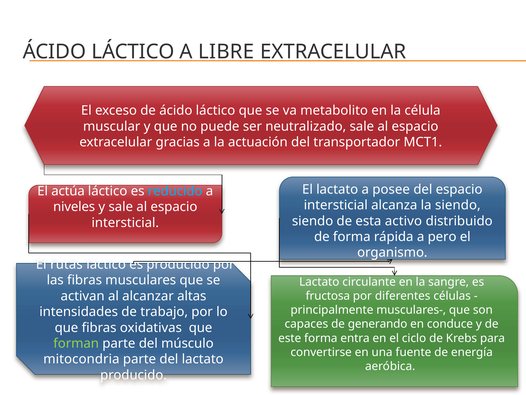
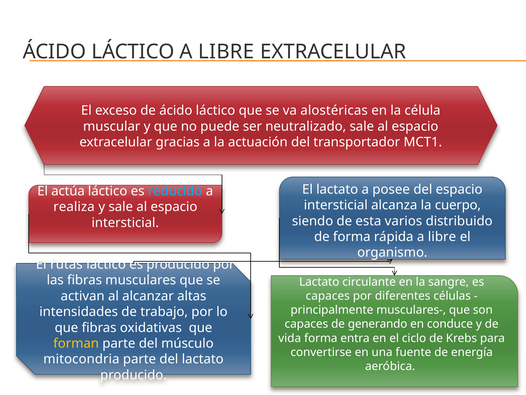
metabolito: metabolito -> alostéricas
la siendo: siendo -> cuerpo
niveles: niveles -> realiza
activo: activo -> varios
rápida a pero: pero -> libre
fructosa at (328, 296): fructosa -> capaces
este: este -> vida
forman colour: light green -> yellow
